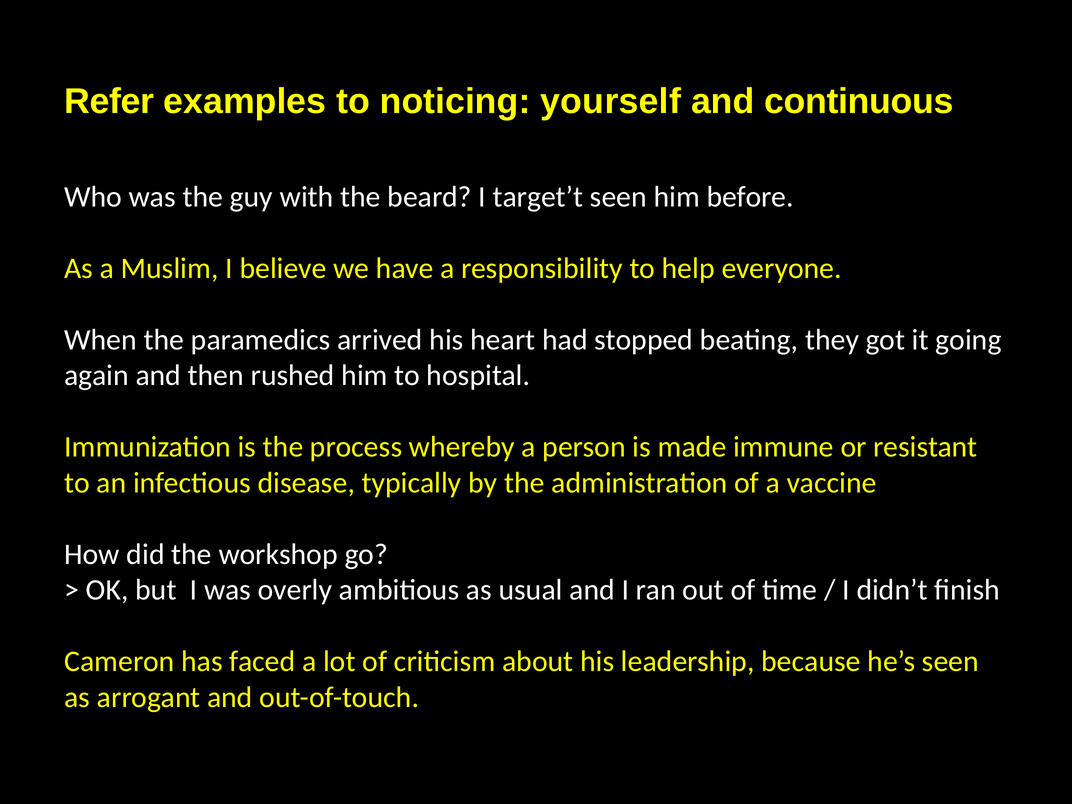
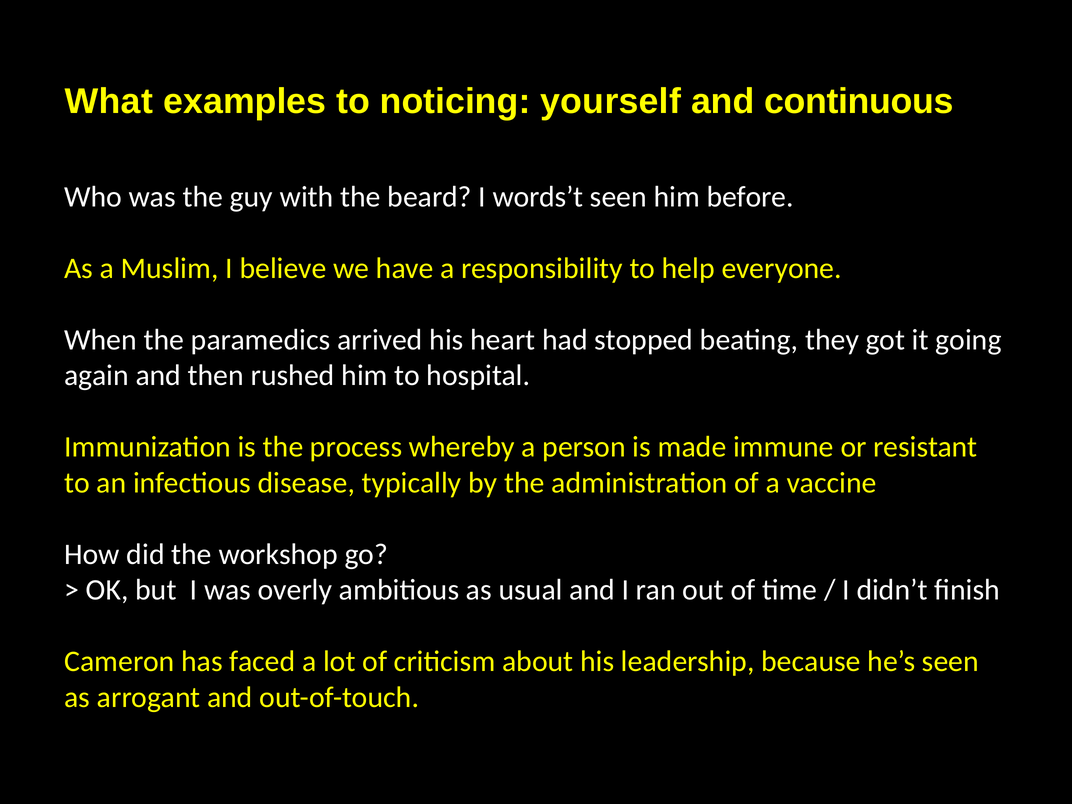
Refer: Refer -> What
target’t: target’t -> words’t
